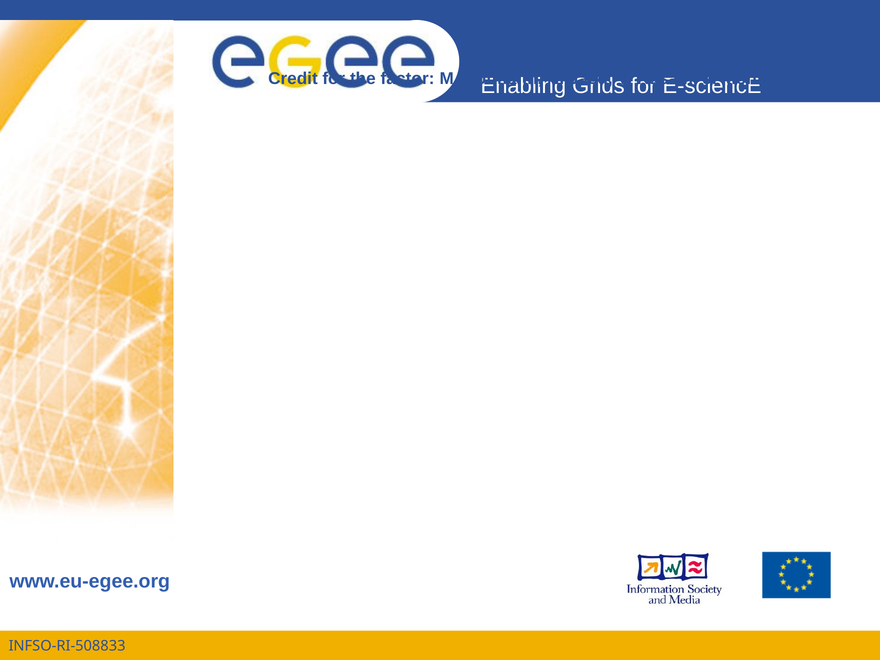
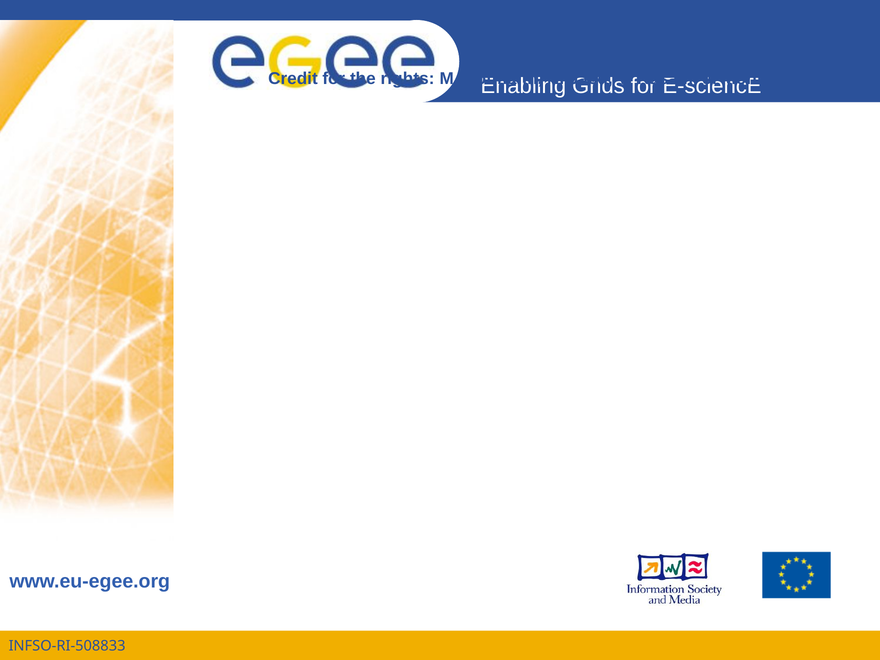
factor: factor -> rights
